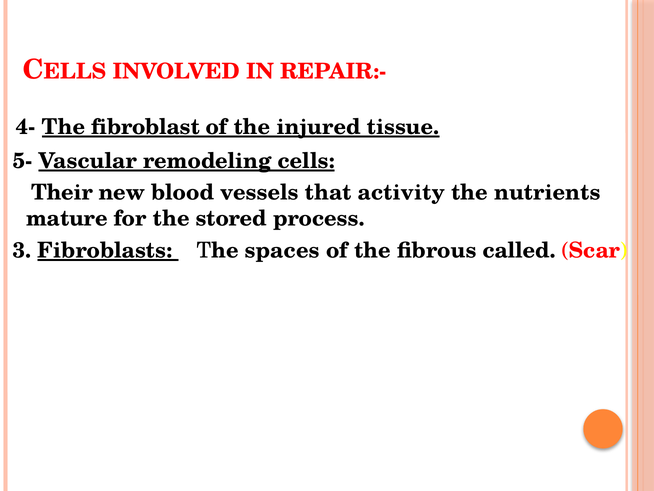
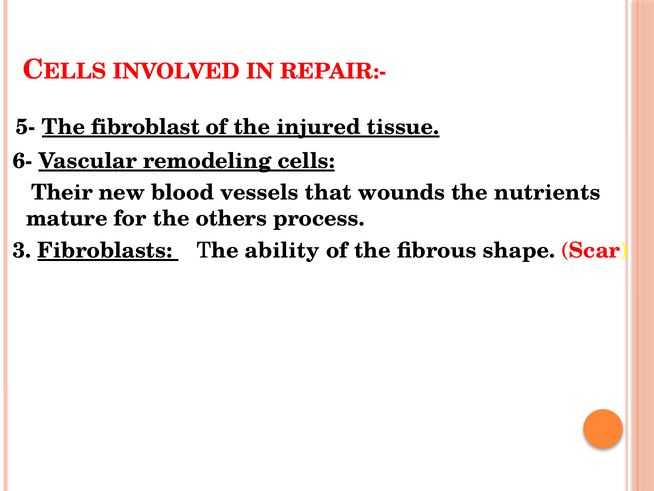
4-: 4- -> 5-
5-: 5- -> 6-
activity: activity -> wounds
stored: stored -> others
spaces: spaces -> ability
called: called -> shape
